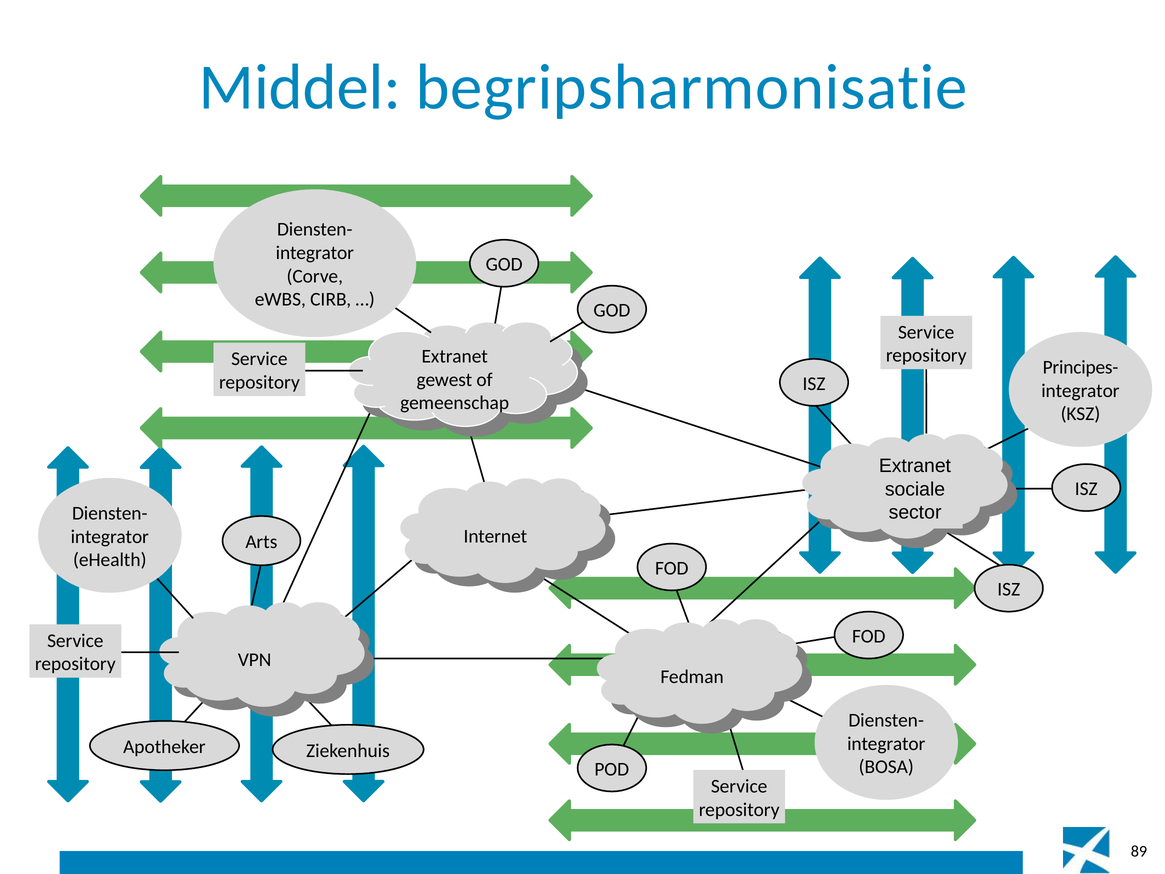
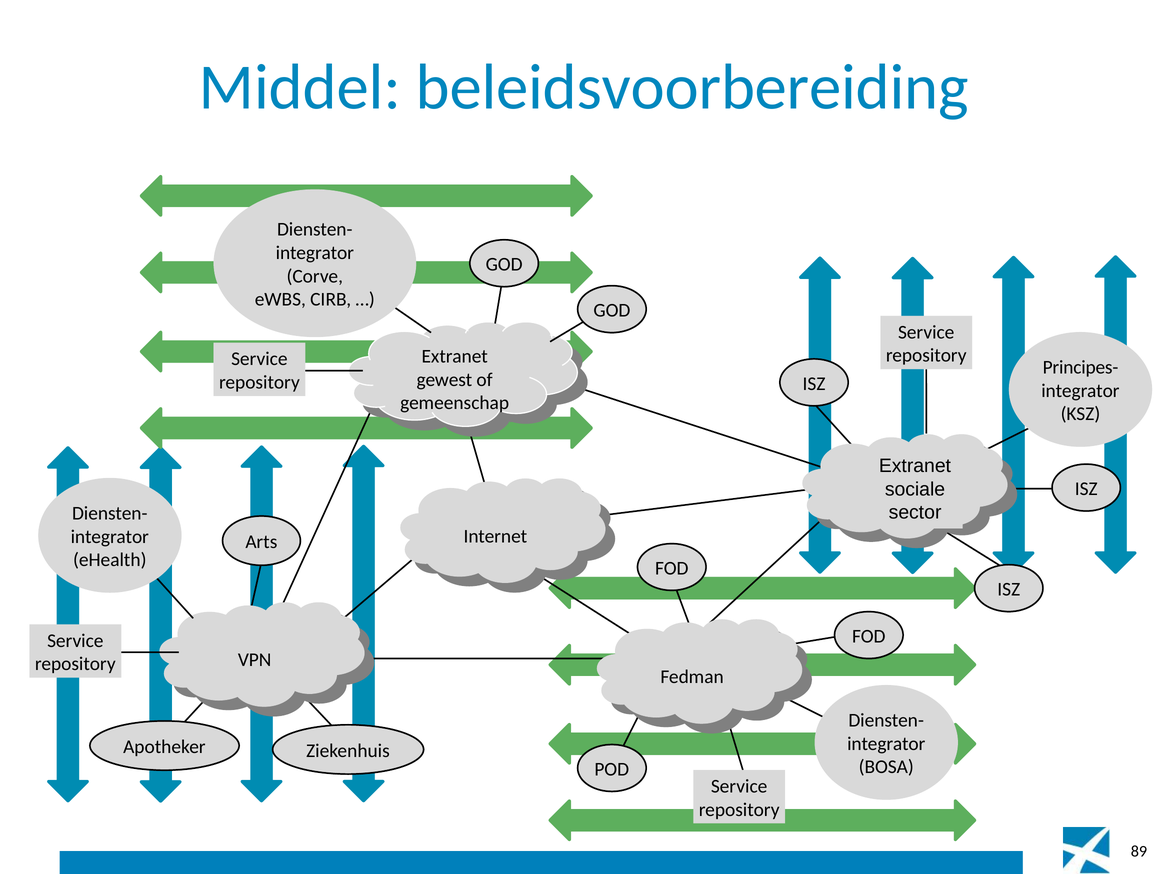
begripsharmonisatie: begripsharmonisatie -> beleidsvoorbereiding
